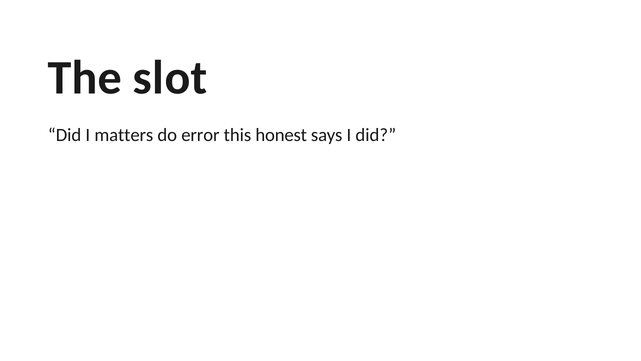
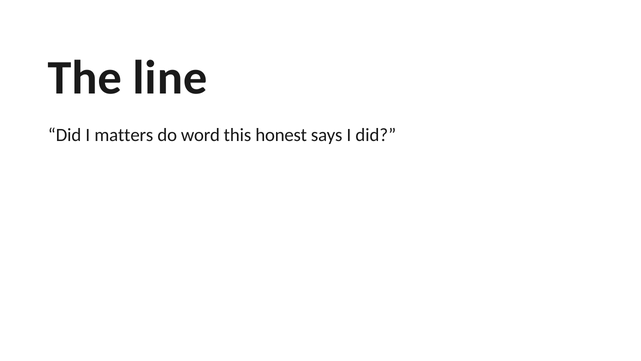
slot: slot -> line
error: error -> word
